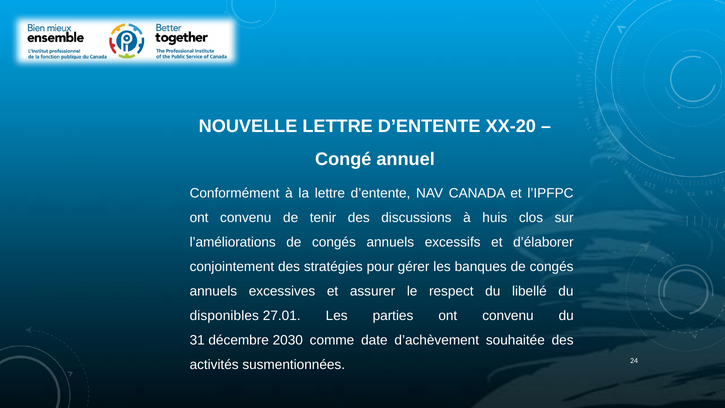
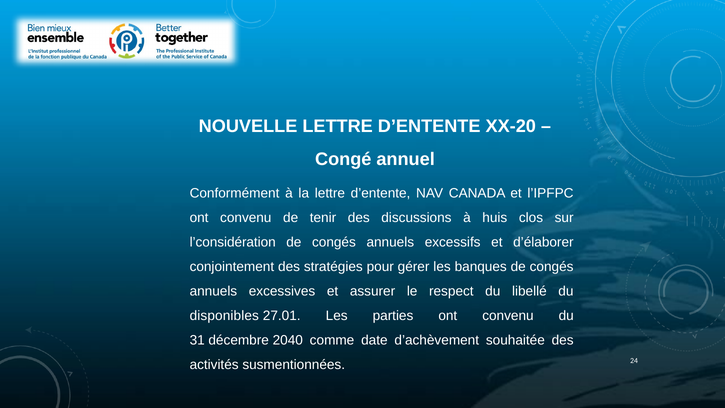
l’améliorations: l’améliorations -> l’considération
2030: 2030 -> 2040
